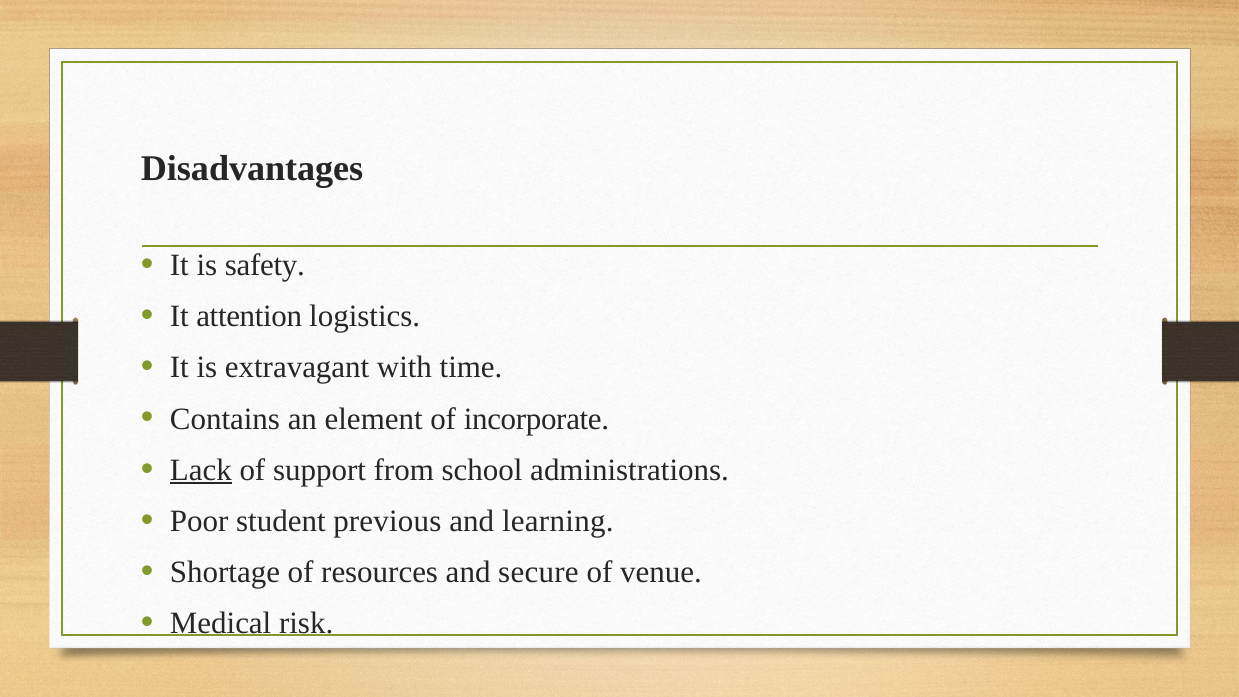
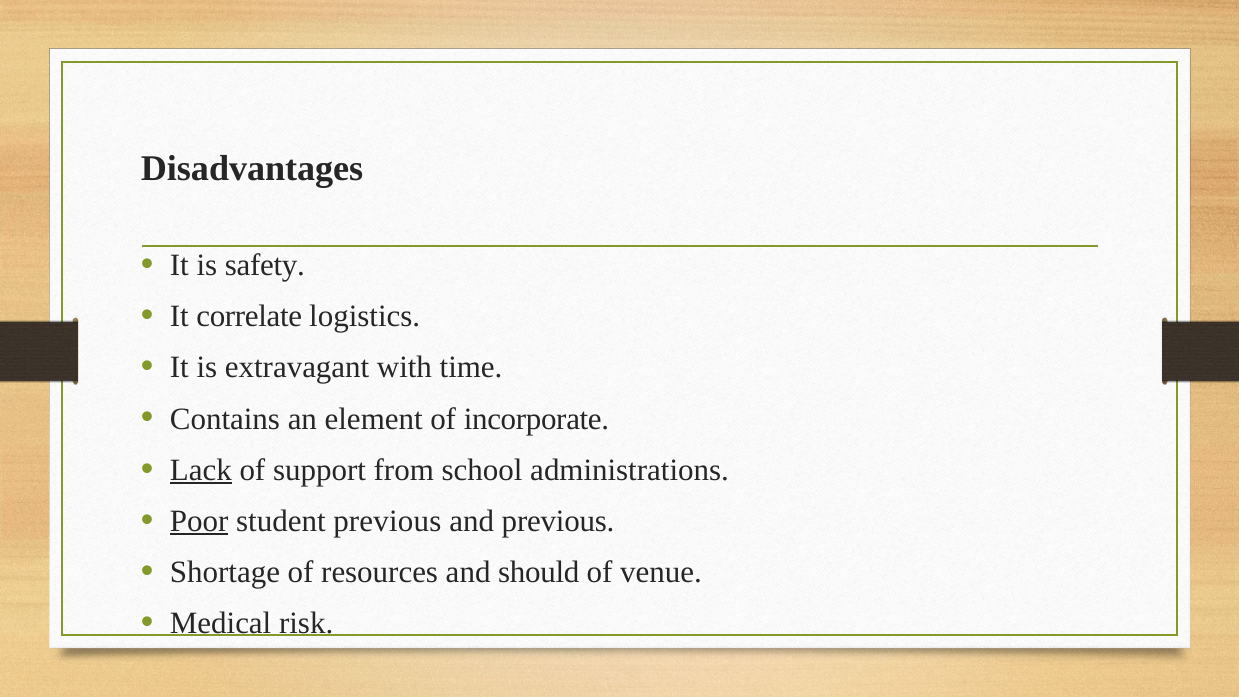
attention: attention -> correlate
Poor underline: none -> present
and learning: learning -> previous
secure: secure -> should
